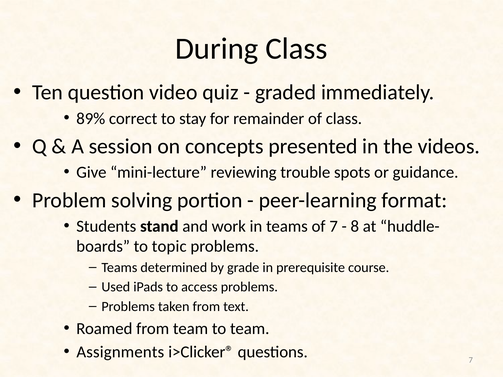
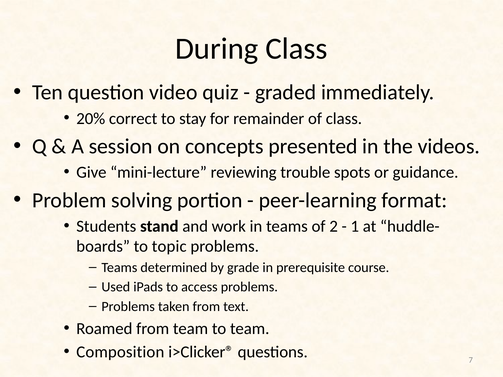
89%: 89% -> 20%
of 7: 7 -> 2
8: 8 -> 1
Assignments: Assignments -> Composition
